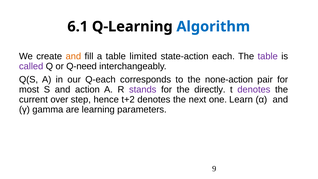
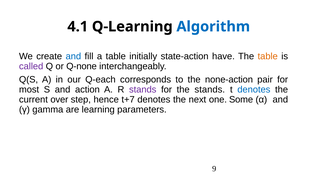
6.1: 6.1 -> 4.1
and at (73, 56) colour: orange -> blue
limited: limited -> initially
each: each -> have
table at (268, 56) colour: purple -> orange
Q-need: Q-need -> Q-none
the directly: directly -> stands
denotes at (254, 90) colour: purple -> blue
t+2: t+2 -> t+7
Learn: Learn -> Some
